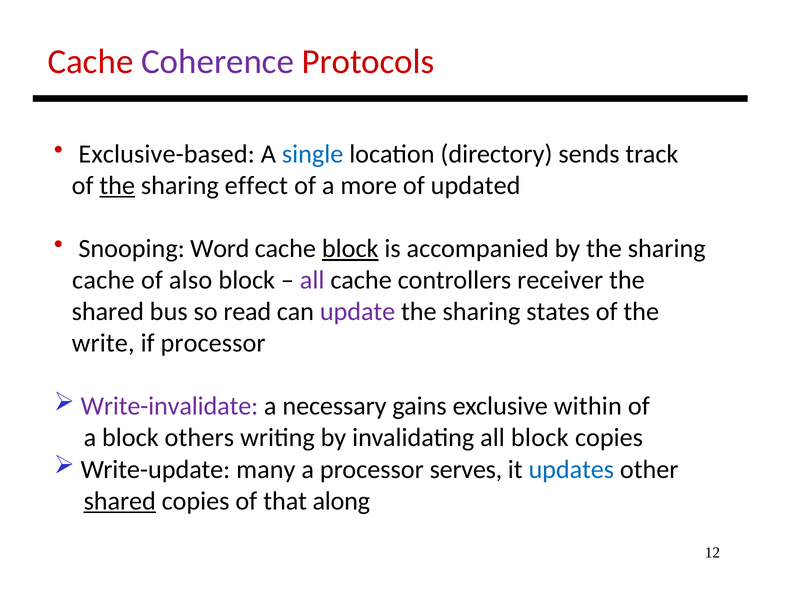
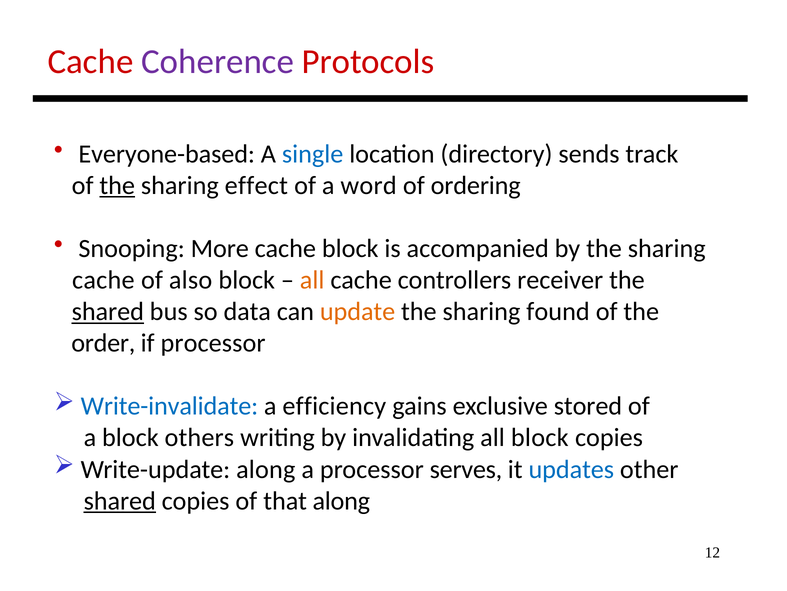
Exclusive-based: Exclusive-based -> Everyone-based
more: more -> word
updated: updated -> ordering
Word: Word -> More
block at (350, 248) underline: present -> none
all at (312, 280) colour: purple -> orange
shared at (108, 311) underline: none -> present
read: read -> data
update colour: purple -> orange
states: states -> found
write: write -> order
Write-invalidate colour: purple -> blue
necessary: necessary -> efficiency
within: within -> stored
Write-update many: many -> along
